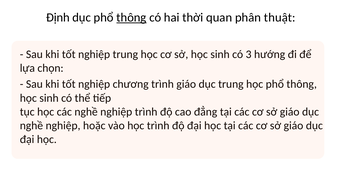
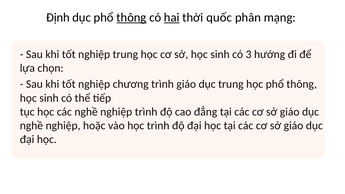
hai underline: none -> present
quan: quan -> quốc
thuật: thuật -> mạng
